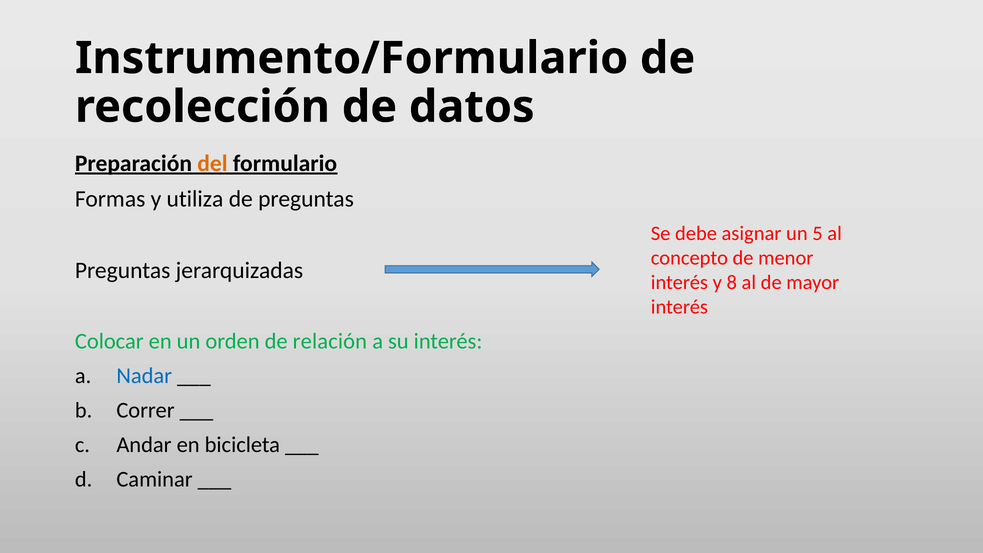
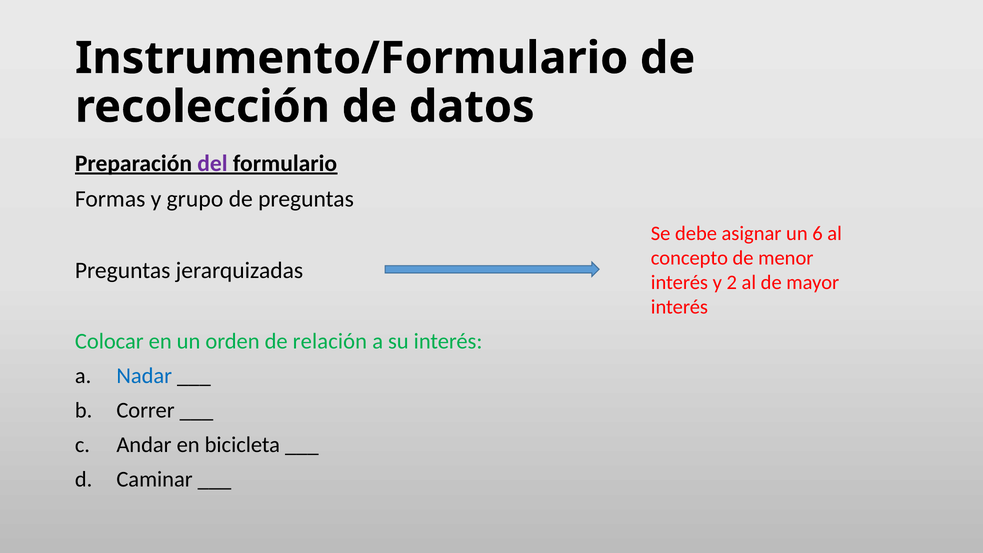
del colour: orange -> purple
utiliza: utiliza -> grupo
5: 5 -> 6
8: 8 -> 2
